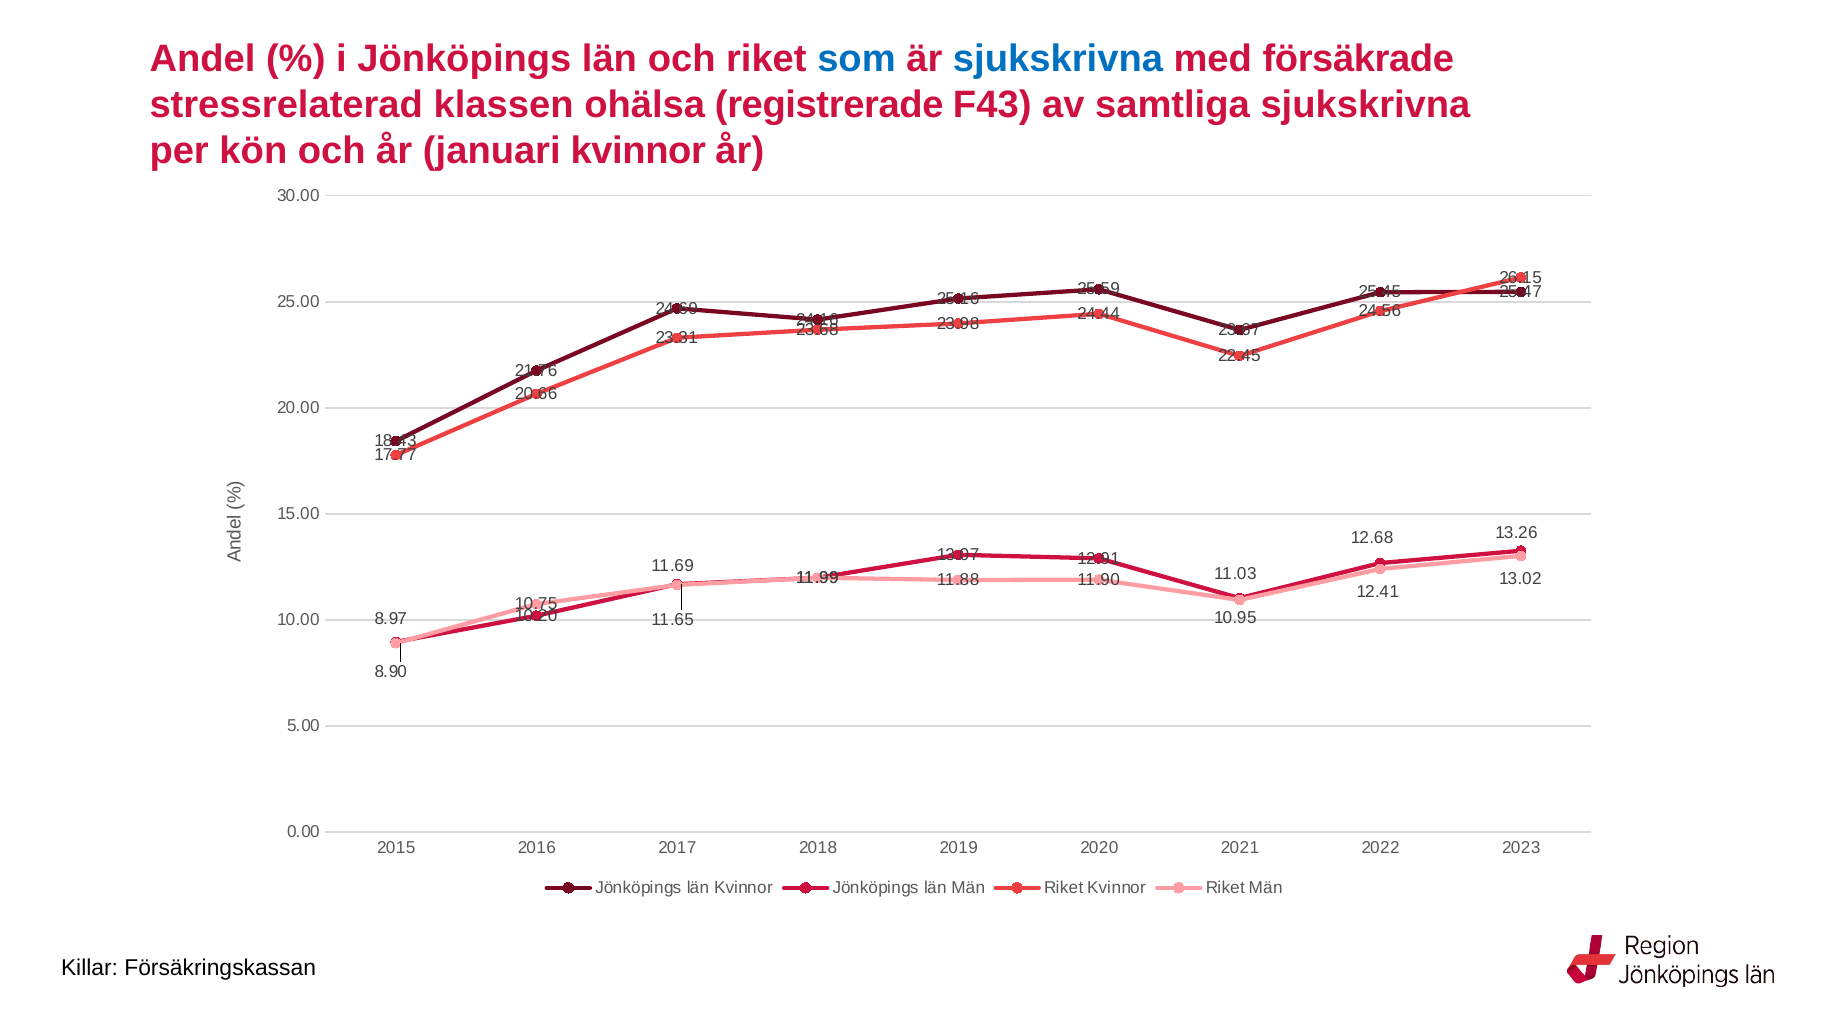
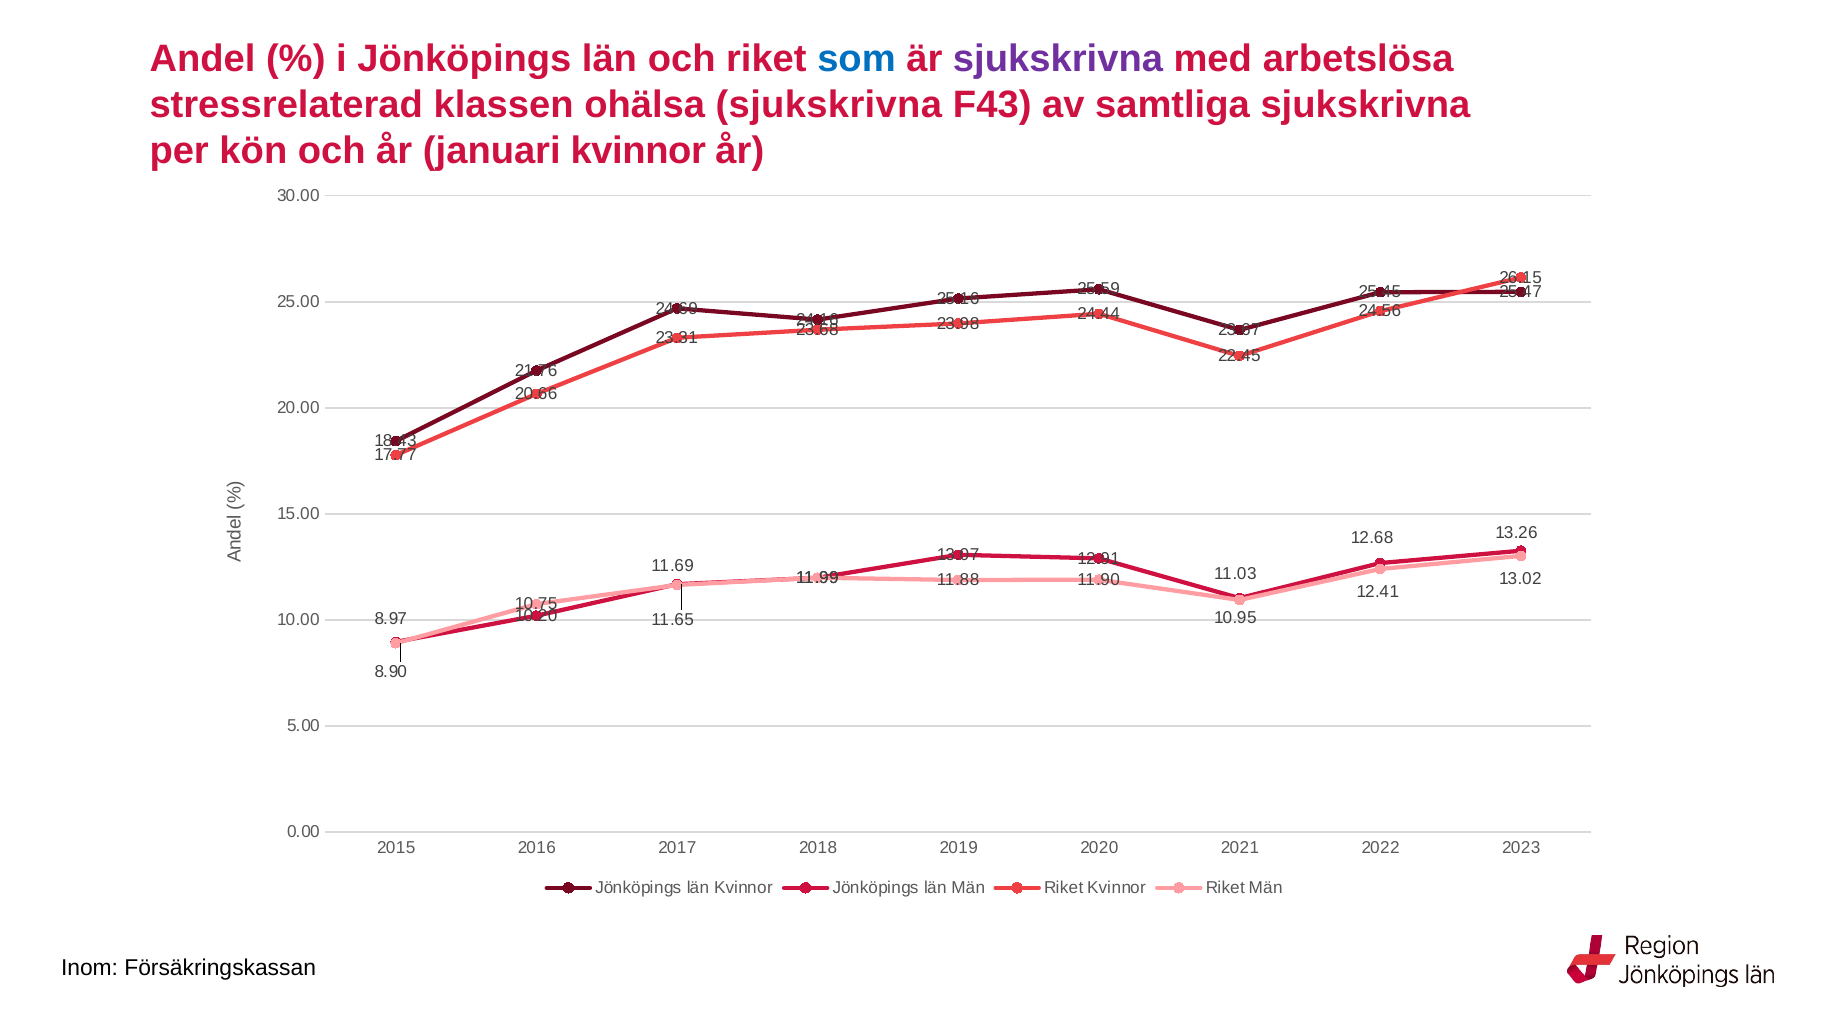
sjukskrivna at (1058, 59) colour: blue -> purple
försäkrade: försäkrade -> arbetslösa
ohälsa registrerade: registrerade -> sjukskrivna
Killar: Killar -> Inom
